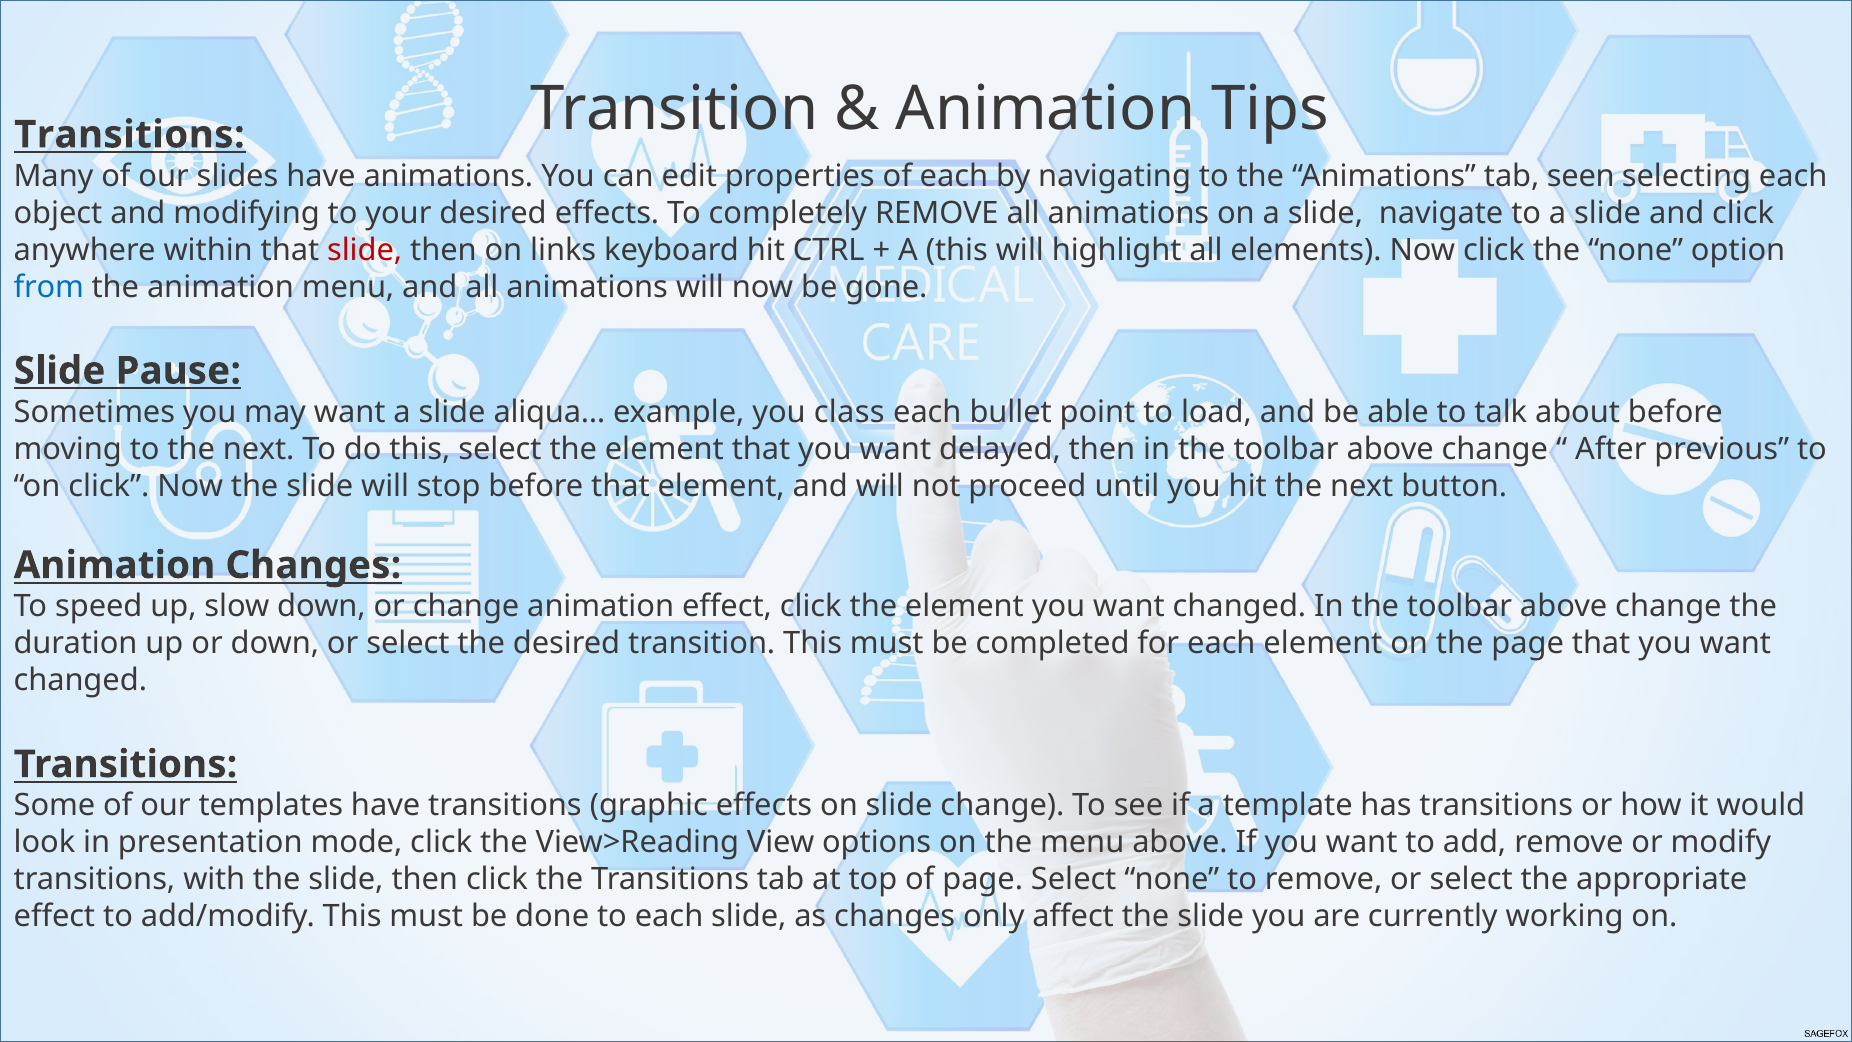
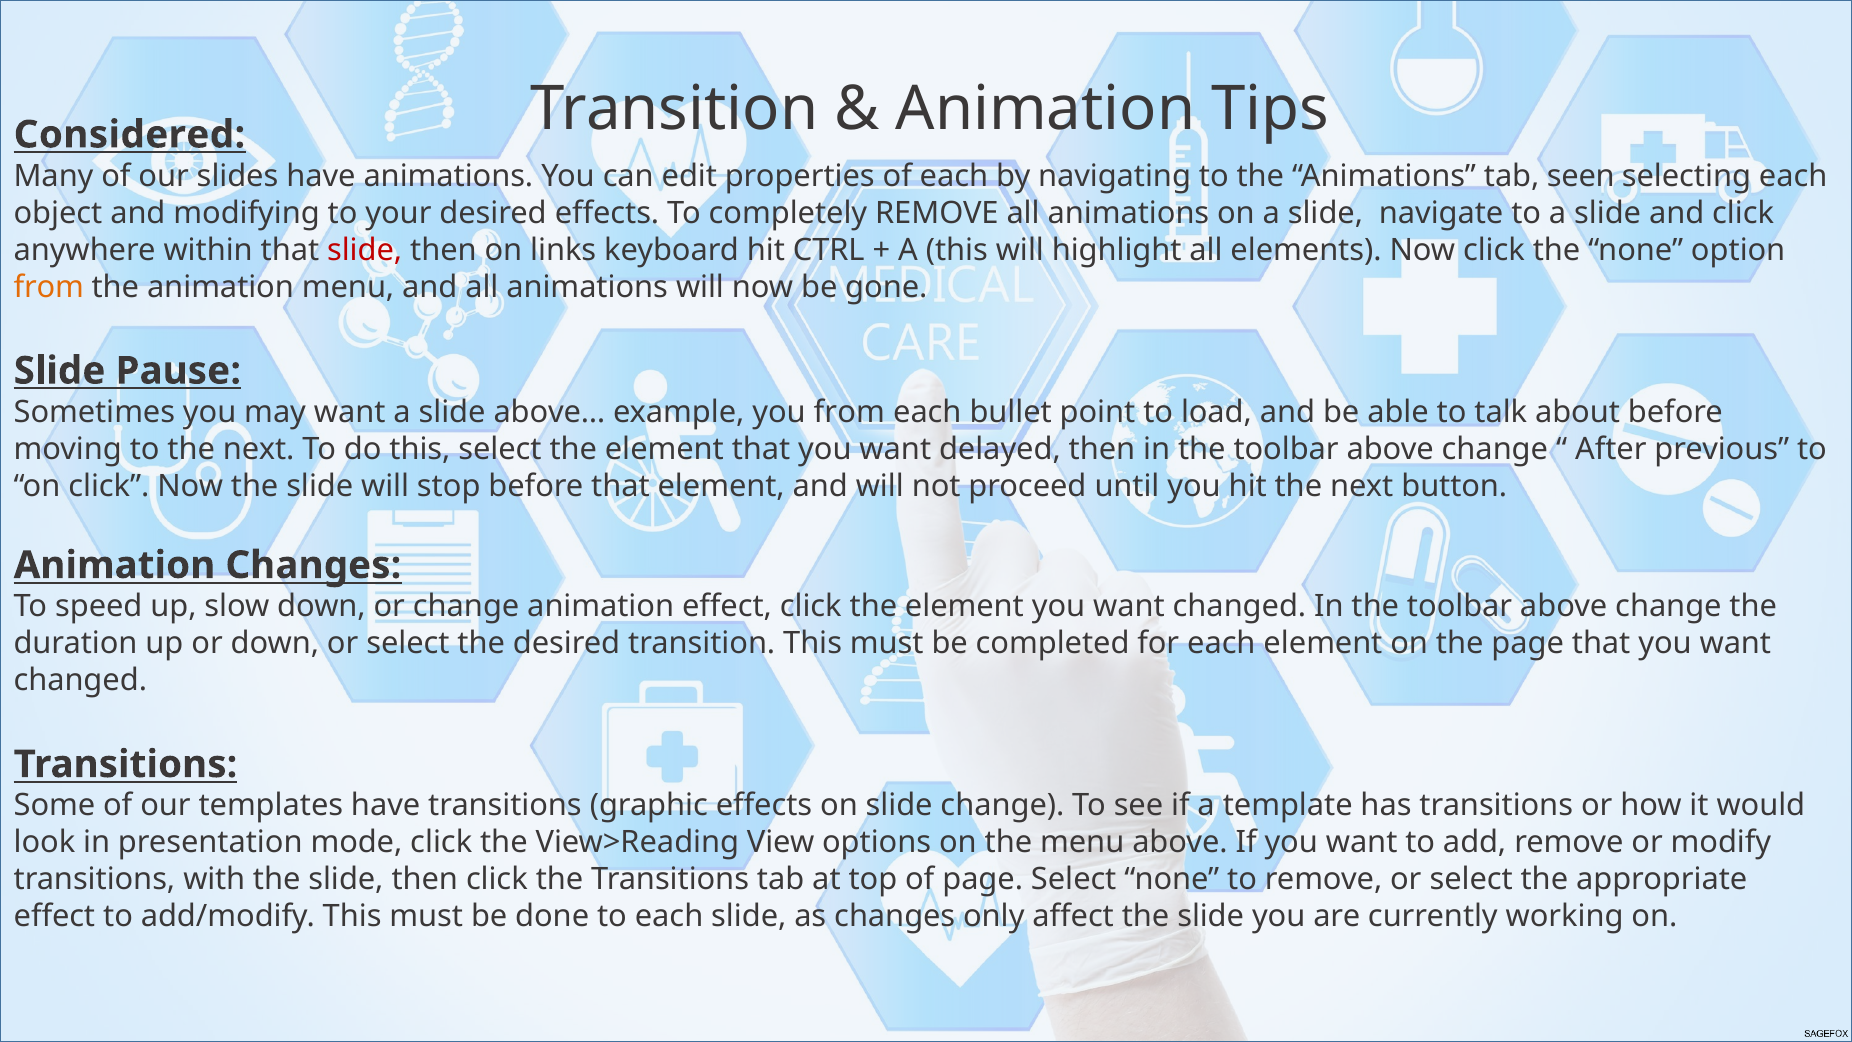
Transitions at (129, 135): Transitions -> Considered
from at (49, 287) colour: blue -> orange
aliqua…: aliqua… -> above…
you class: class -> from
